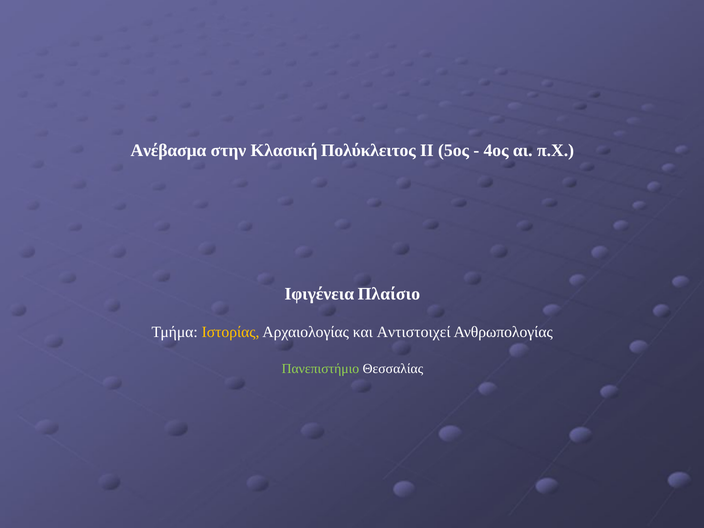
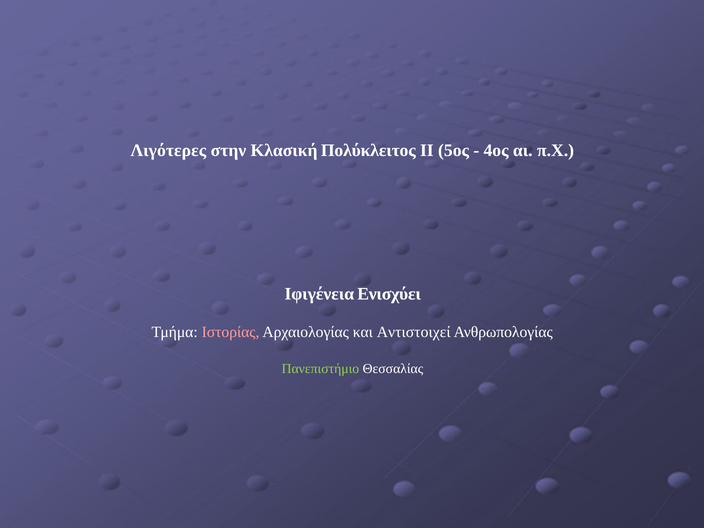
Ανέβασμα: Ανέβασμα -> Λιγότερες
Πλαίσιο: Πλαίσιο -> Ενισχύει
Ιστορίας colour: yellow -> pink
